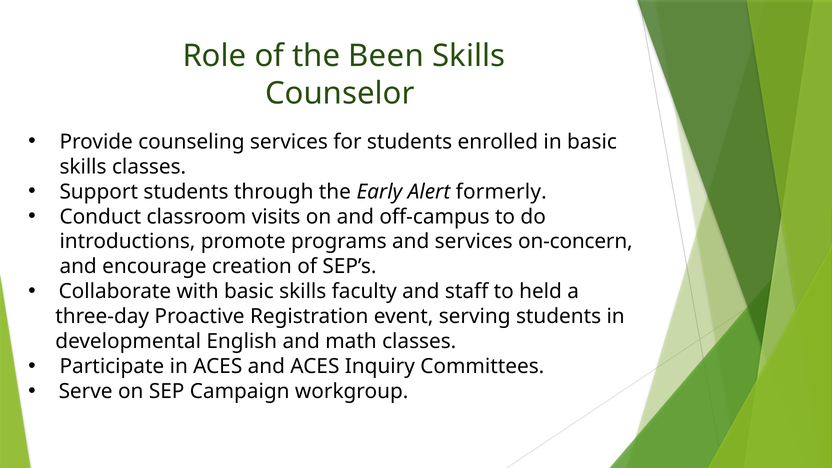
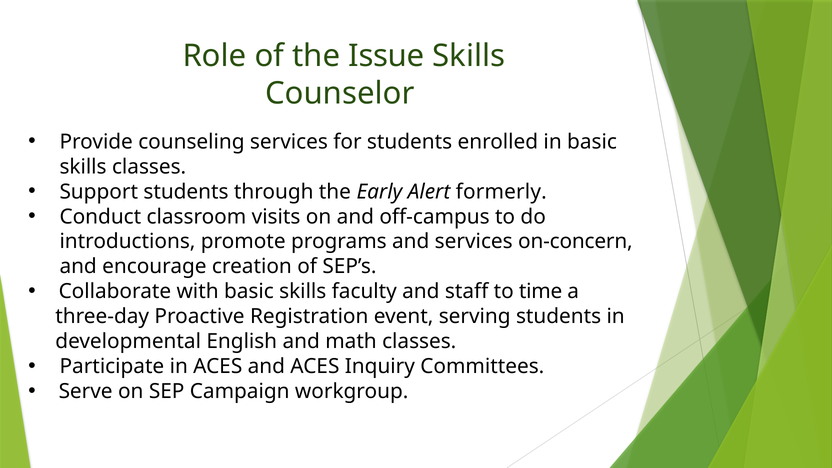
Been: Been -> Issue
held: held -> time
